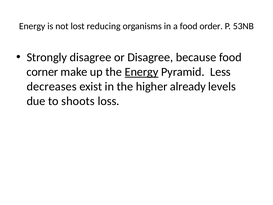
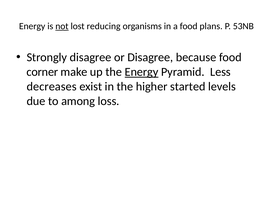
not underline: none -> present
order: order -> plans
already: already -> started
shoots: shoots -> among
